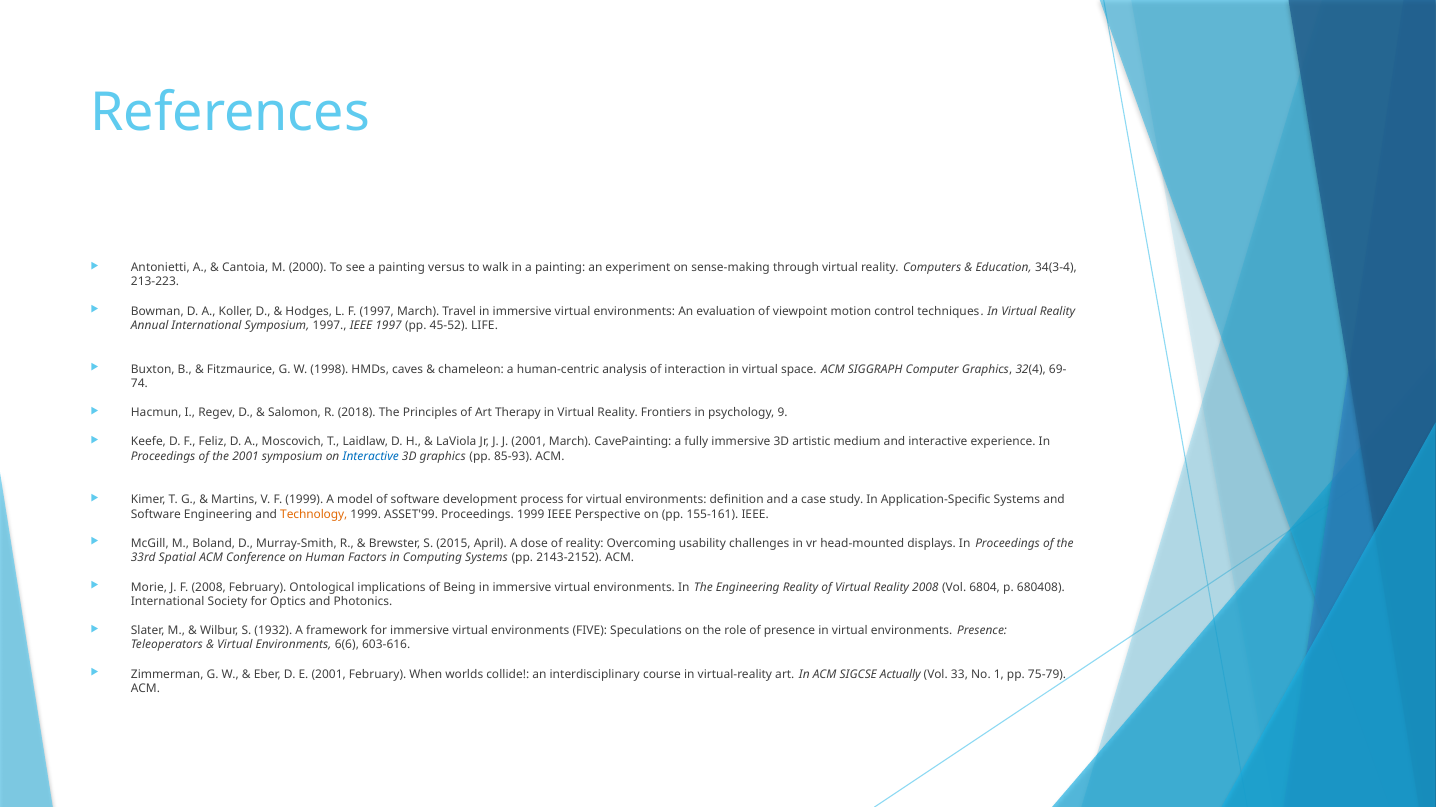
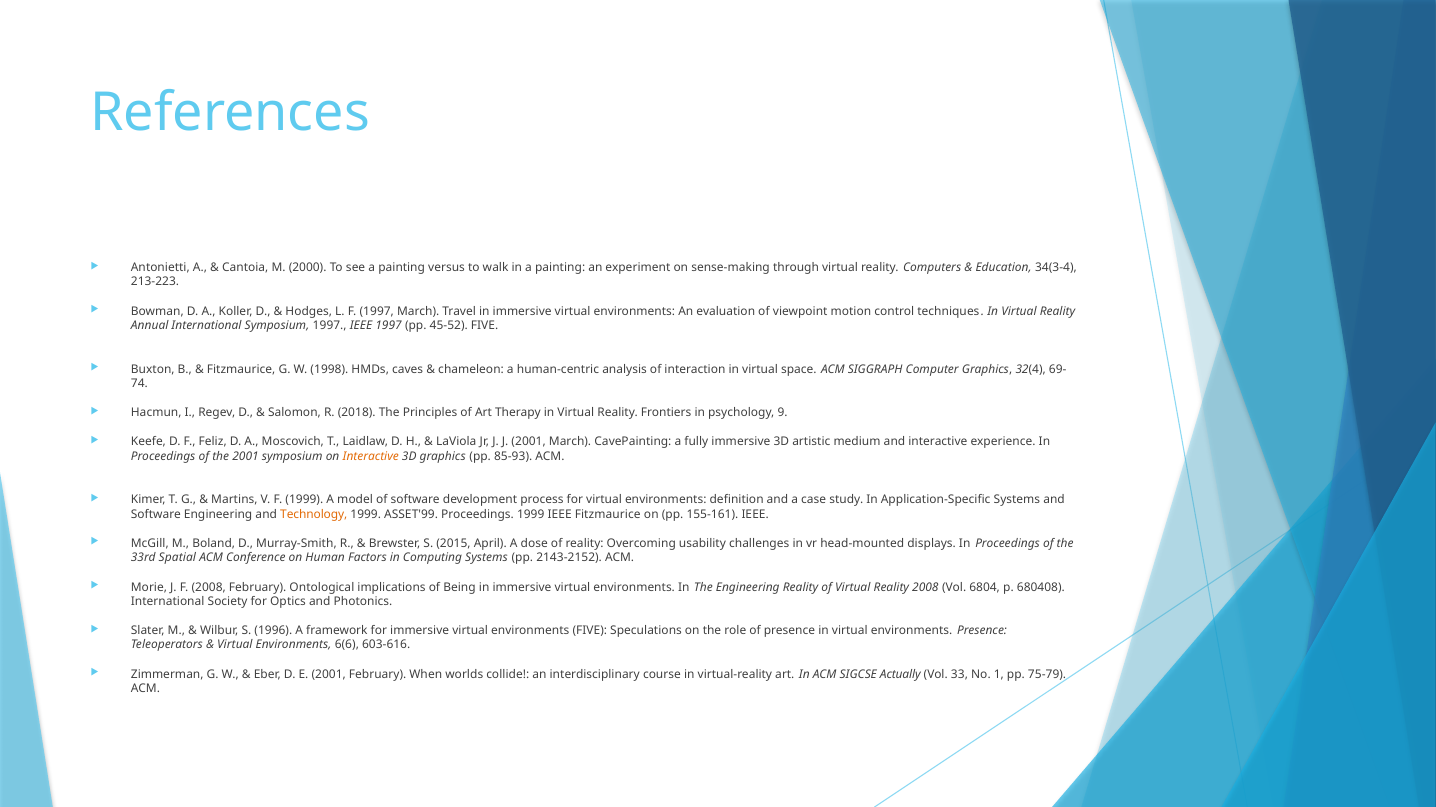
45-52 LIFE: LIFE -> FIVE
Interactive at (371, 457) colour: blue -> orange
IEEE Perspective: Perspective -> Fitzmaurice
1932: 1932 -> 1996
